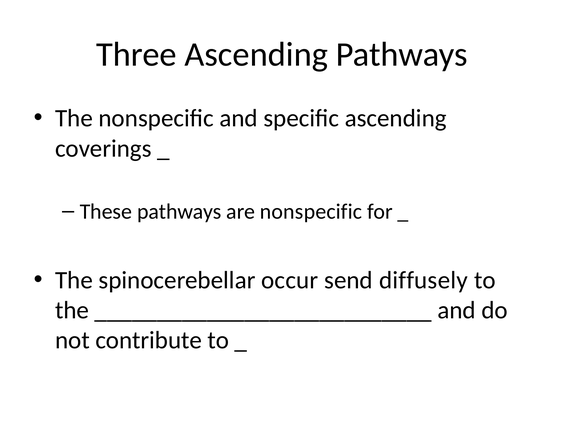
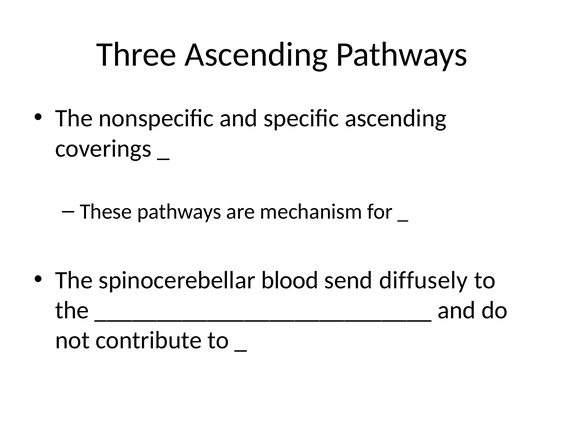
are nonspecific: nonspecific -> mechanism
occur: occur -> blood
